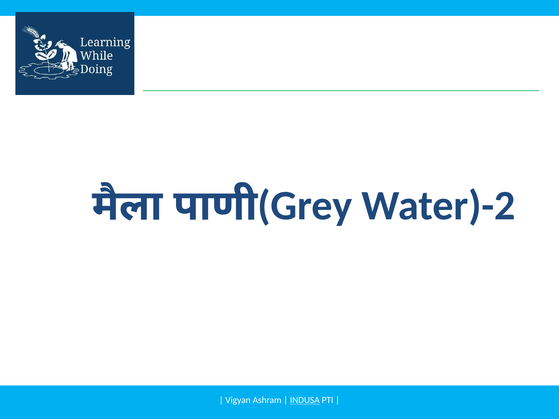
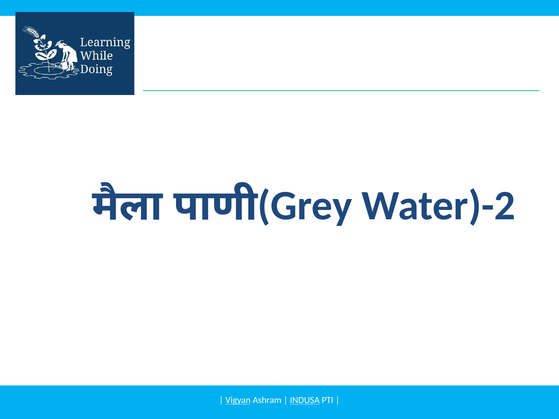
Vigyan underline: none -> present
